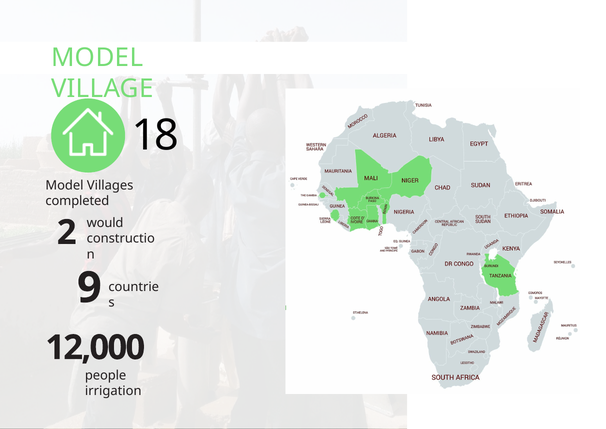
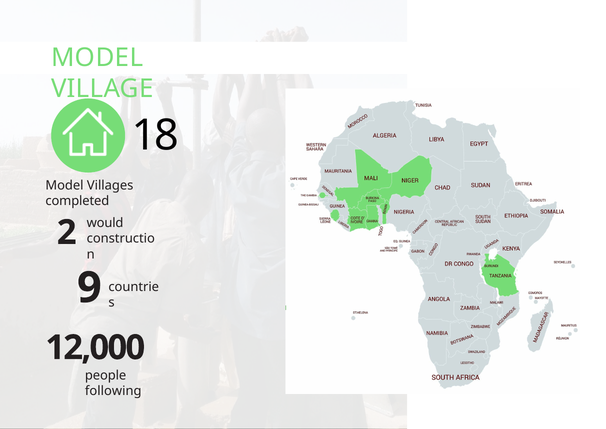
irrigation: irrigation -> following
